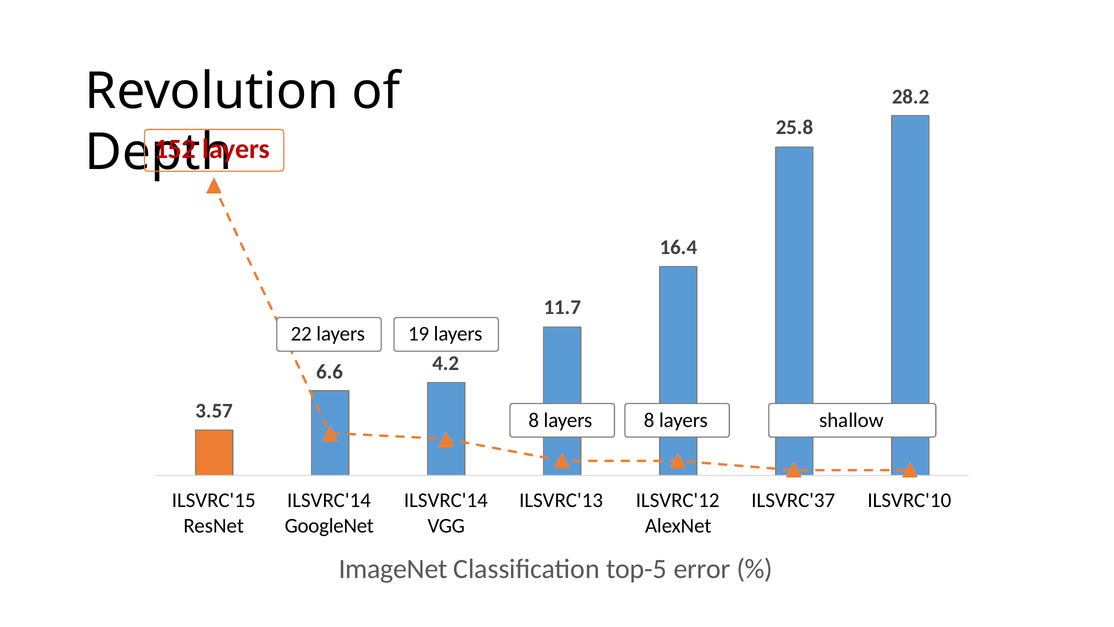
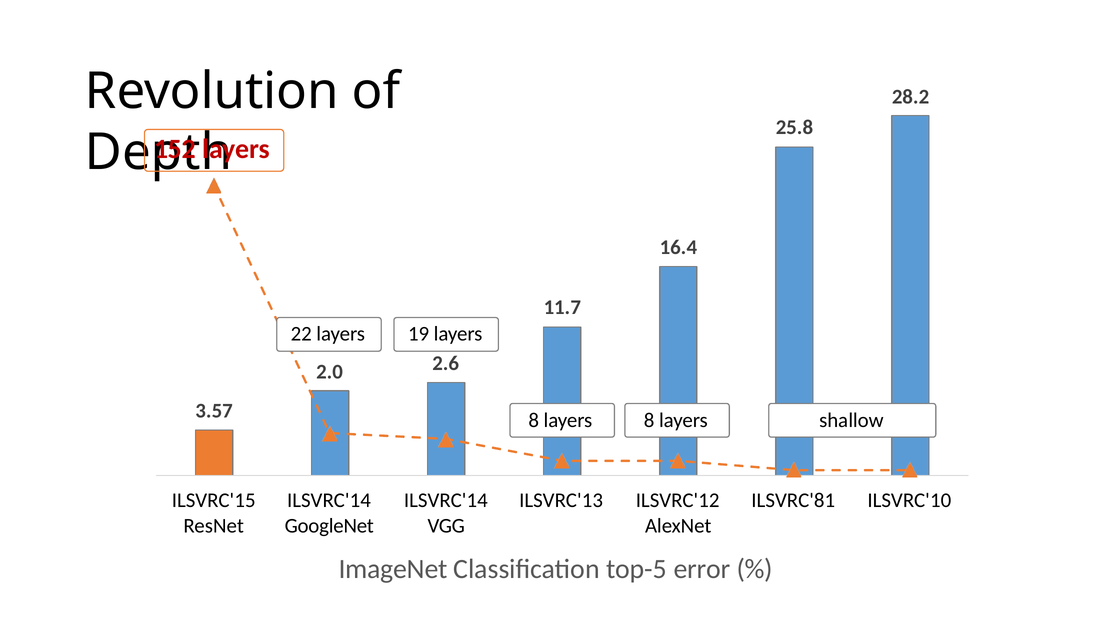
4.2: 4.2 -> 2.6
6.6: 6.6 -> 2.0
ILSVRC'37: ILSVRC'37 -> ILSVRC'81
